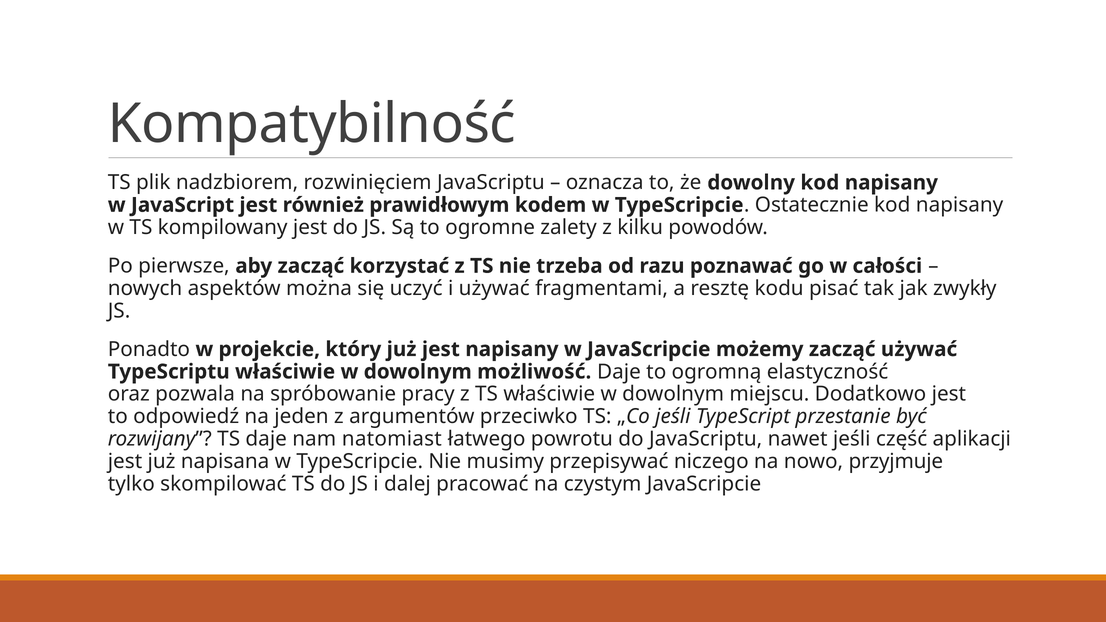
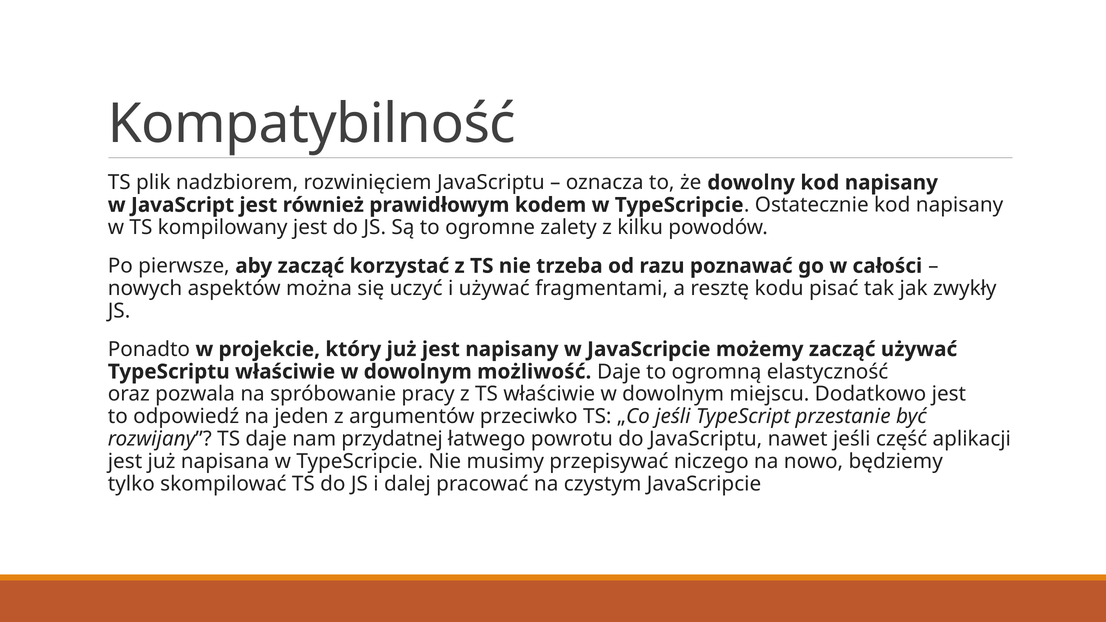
natomiast: natomiast -> przydatnej
przyjmuje: przyjmuje -> będziemy
